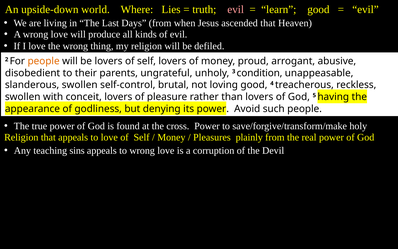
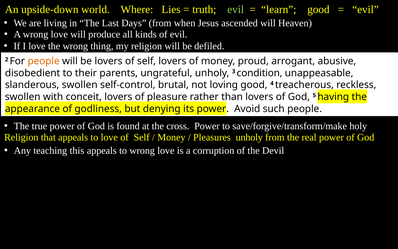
evil at (236, 9) colour: pink -> light green
ascended that: that -> will
Pleasures plainly: plainly -> unholy
sins: sins -> this
